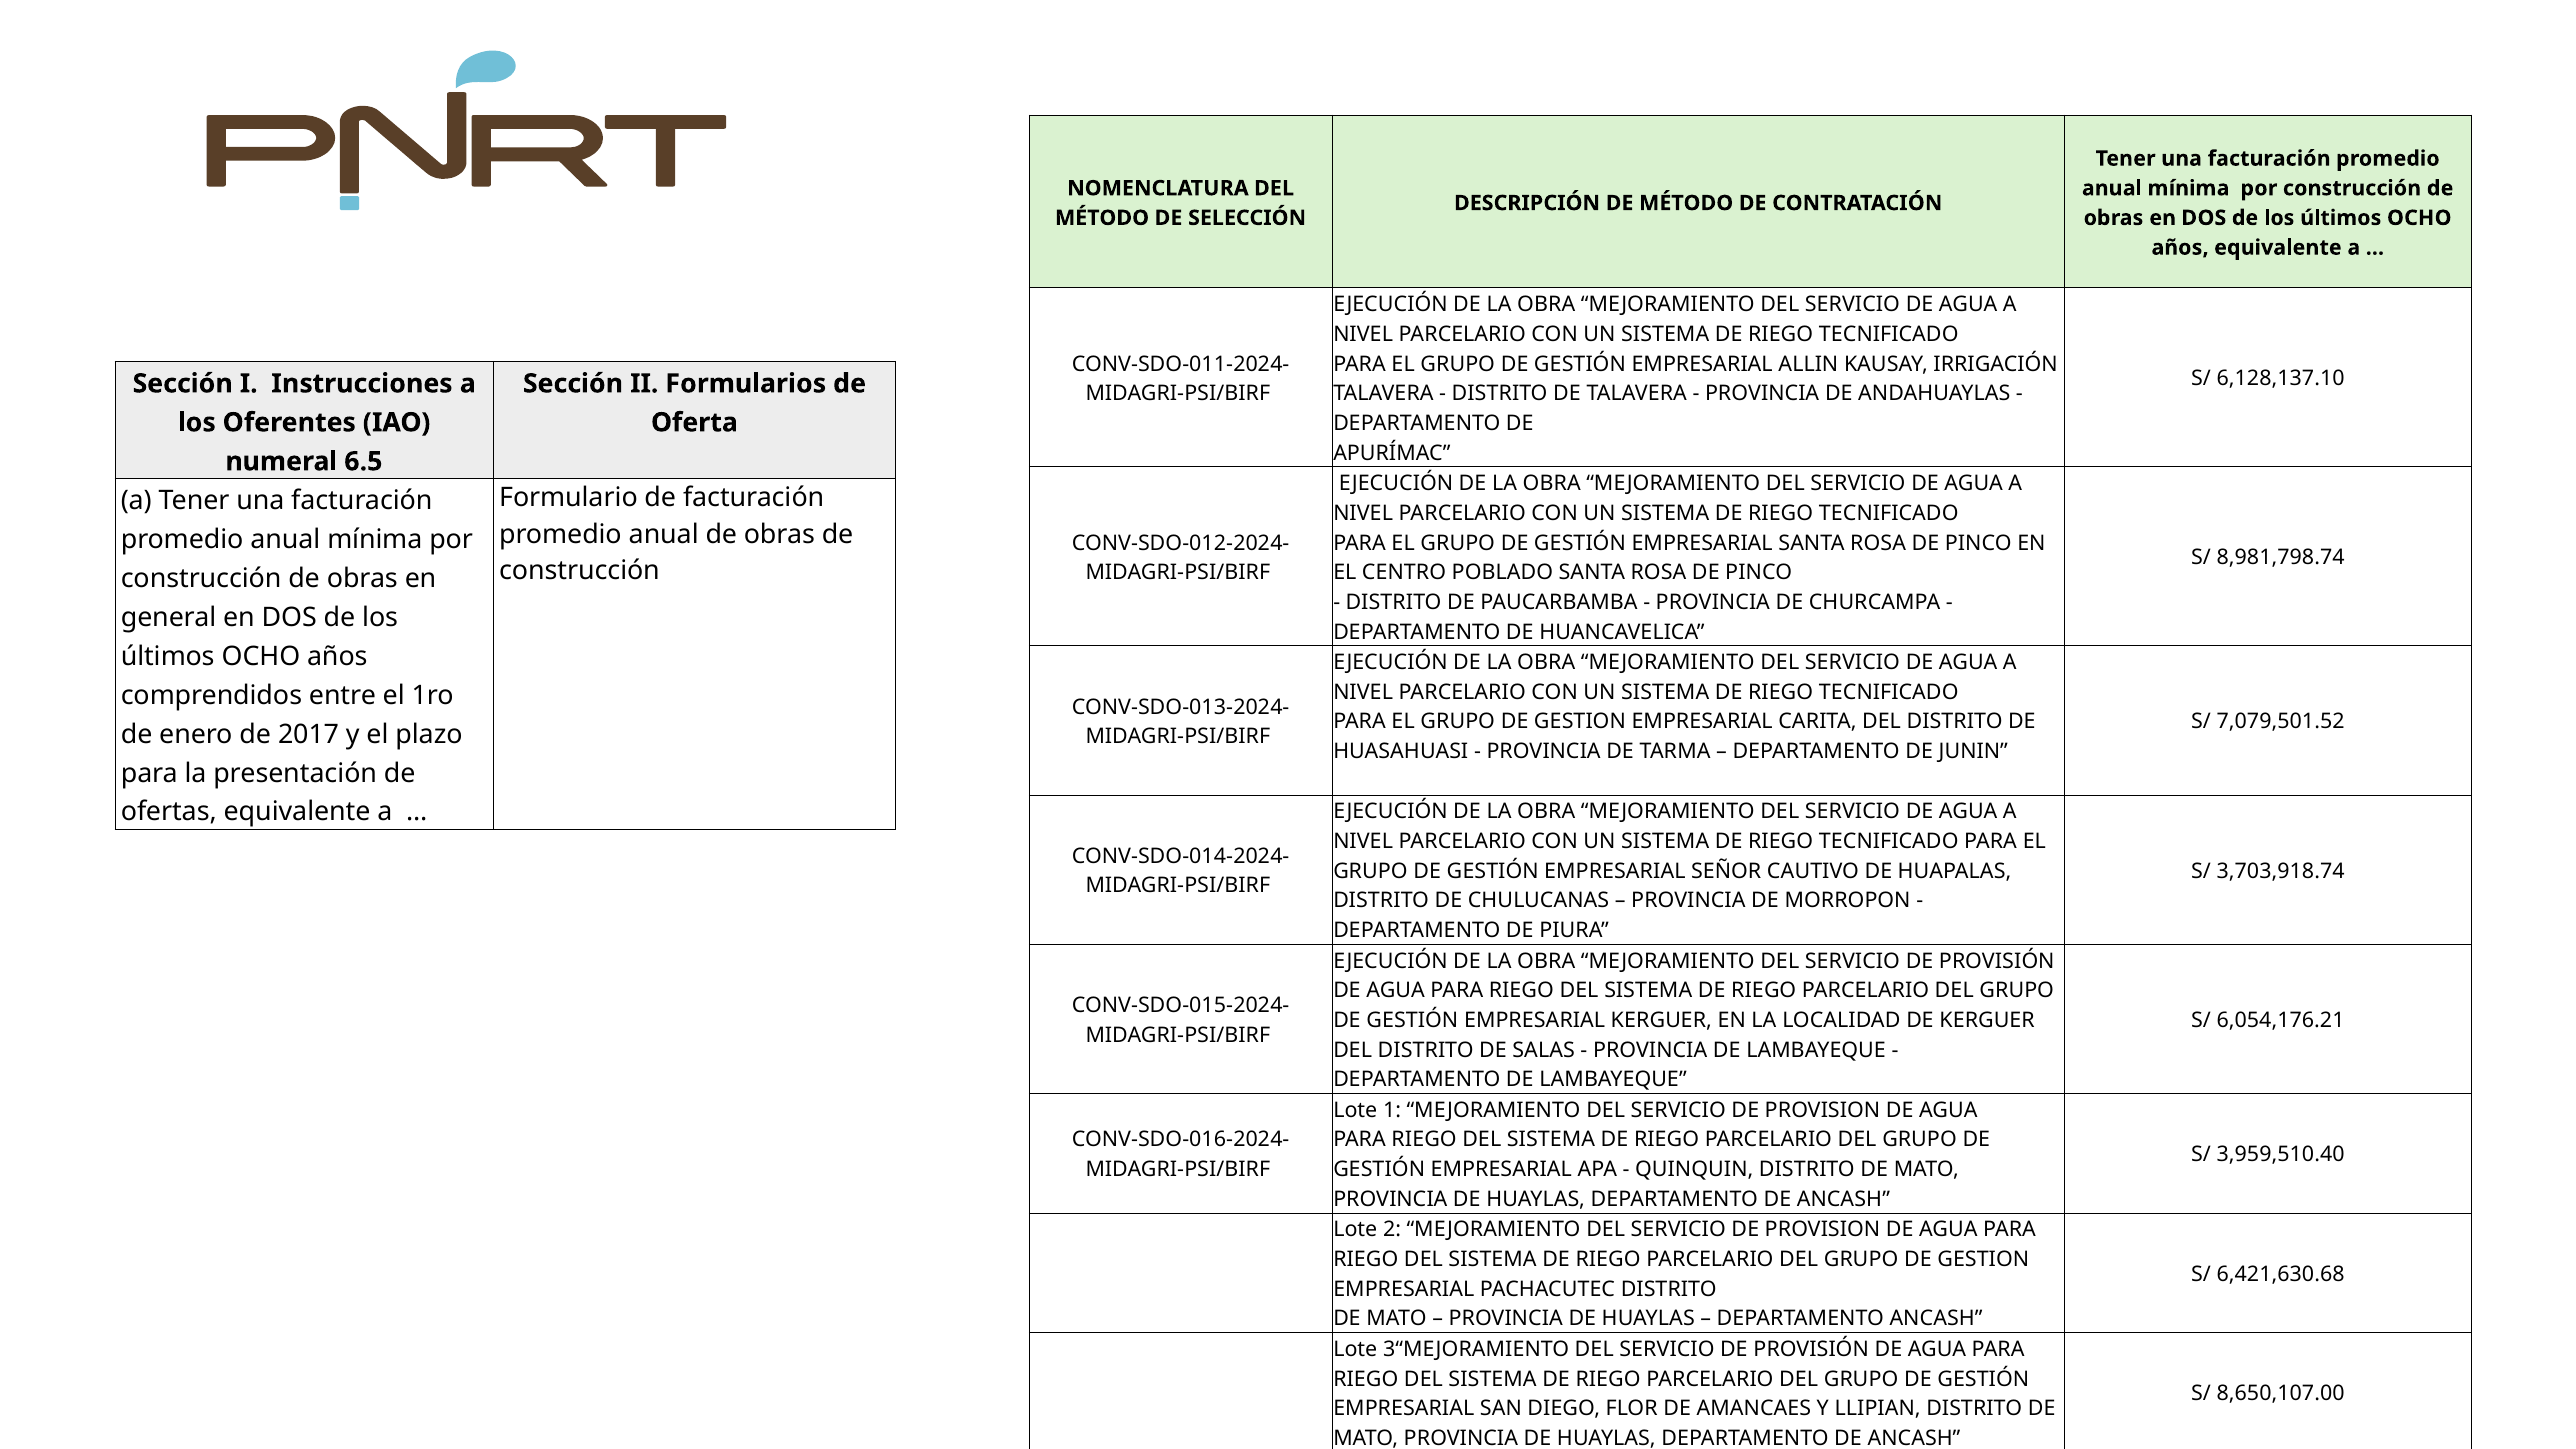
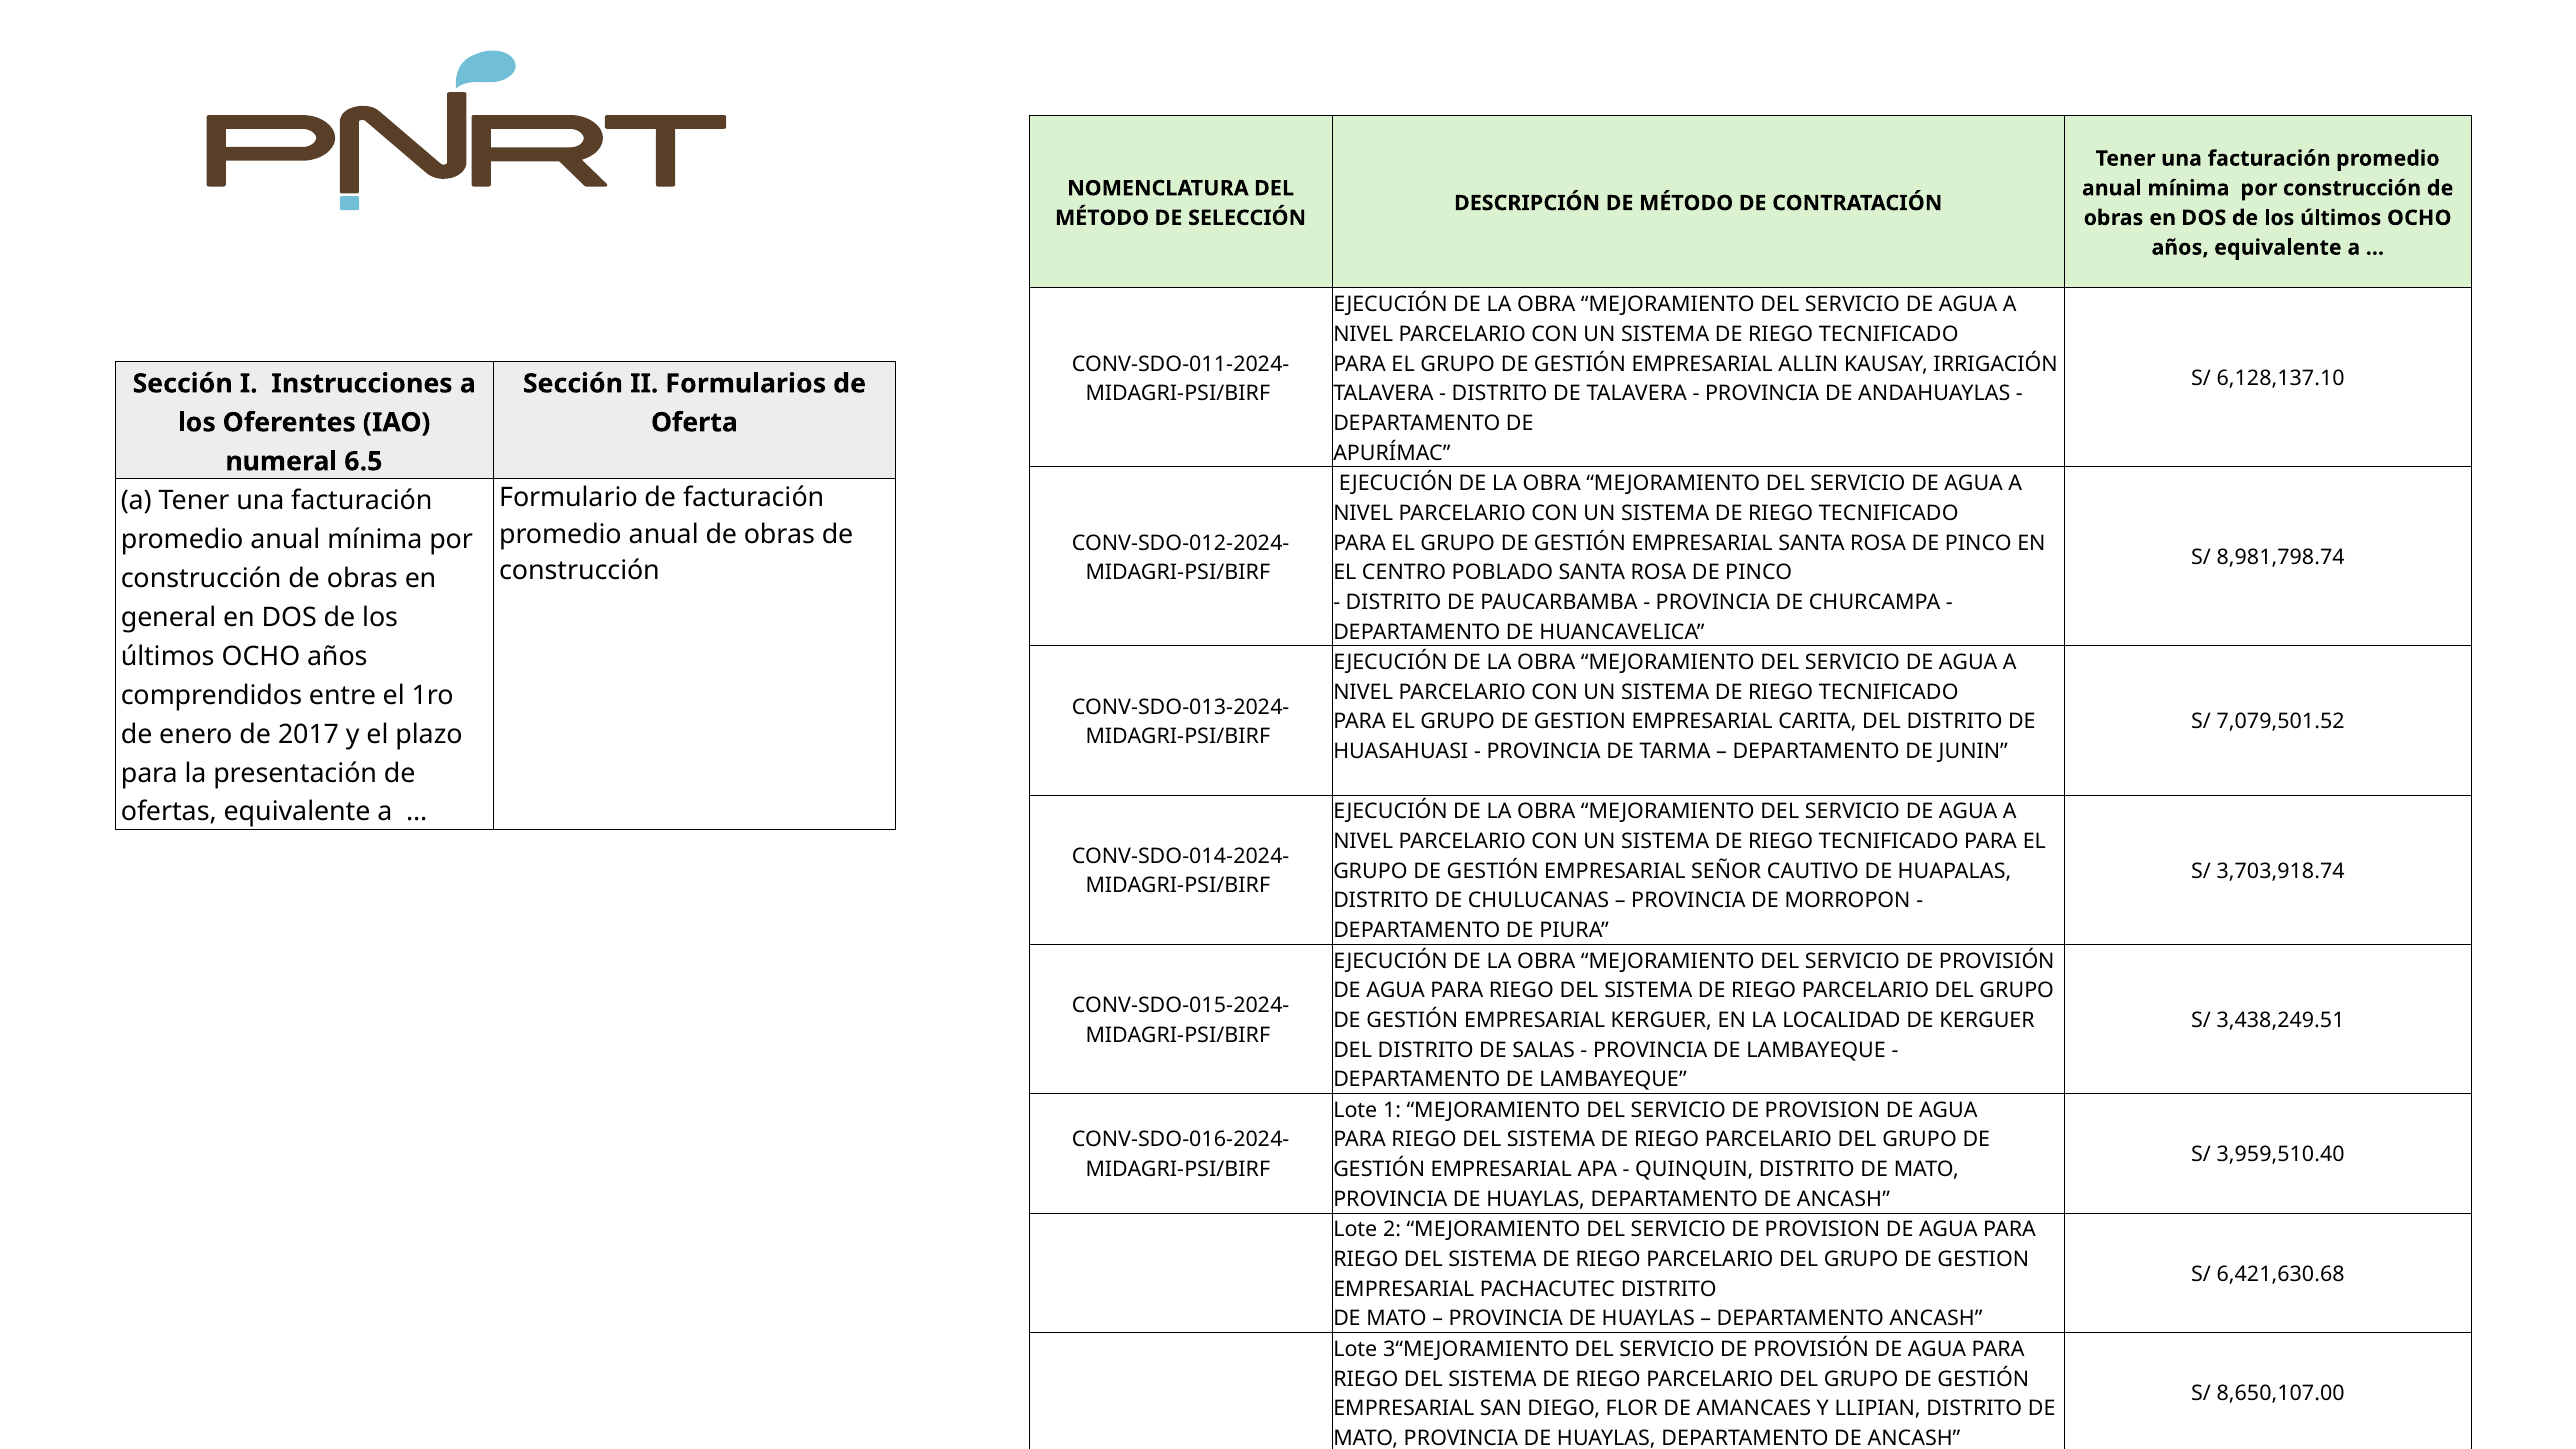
6,054,176.21: 6,054,176.21 -> 3,438,249.51
